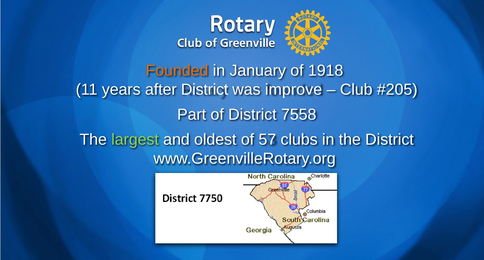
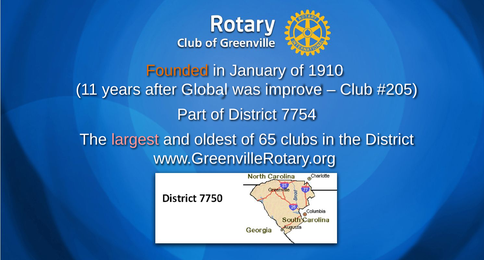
1918: 1918 -> 1910
after District: District -> Global
7558: 7558 -> 7754
largest colour: light green -> pink
57: 57 -> 65
